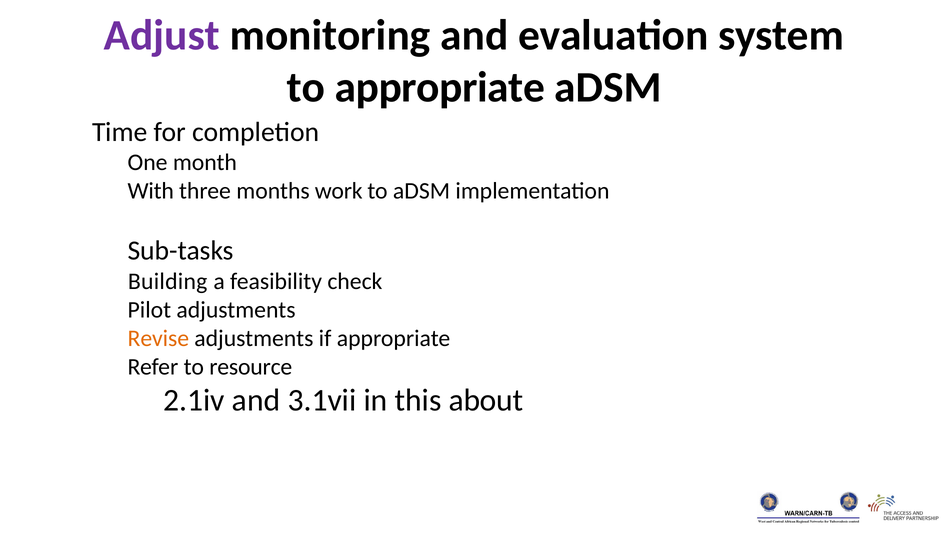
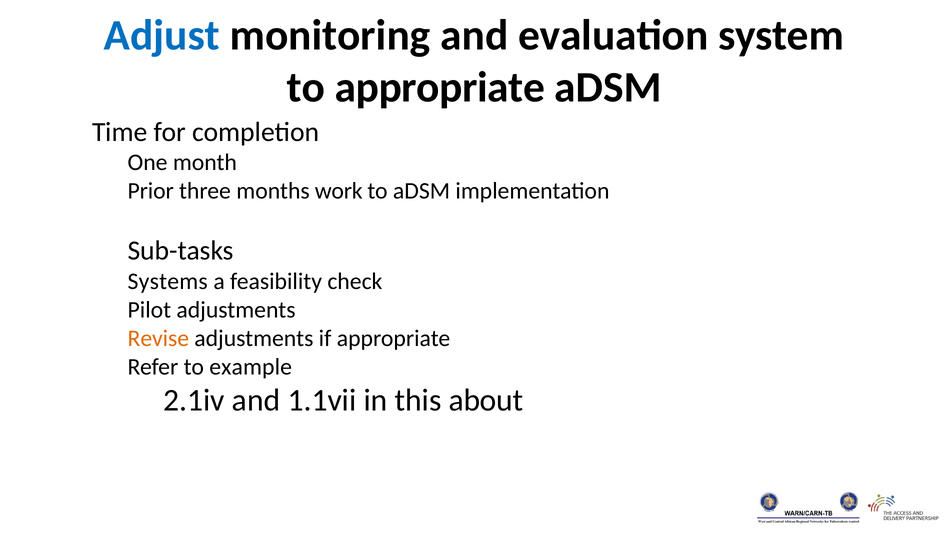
Adjust colour: purple -> blue
With: With -> Prior
Building: Building -> Systems
resource: resource -> example
3.1vii: 3.1vii -> 1.1vii
